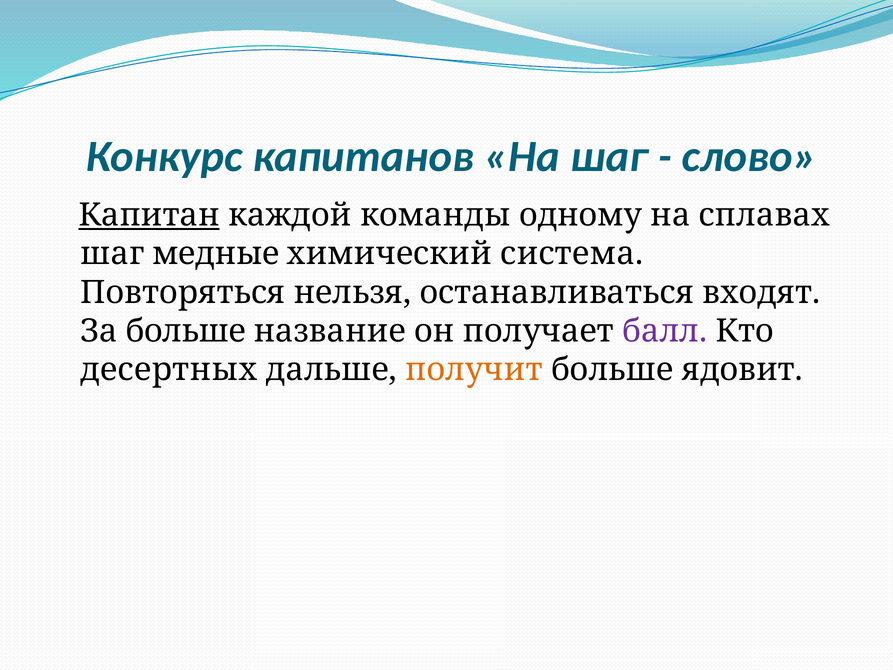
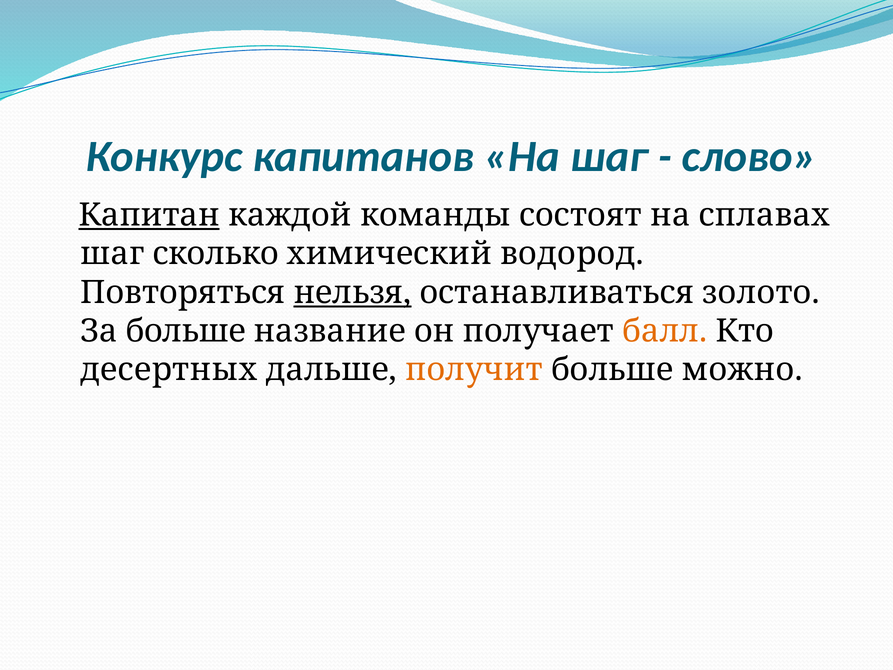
одному: одному -> состоят
медные: медные -> сколько
система: система -> водород
нельзя underline: none -> present
входят: входят -> золото
балл colour: purple -> orange
ядовит: ядовит -> можно
